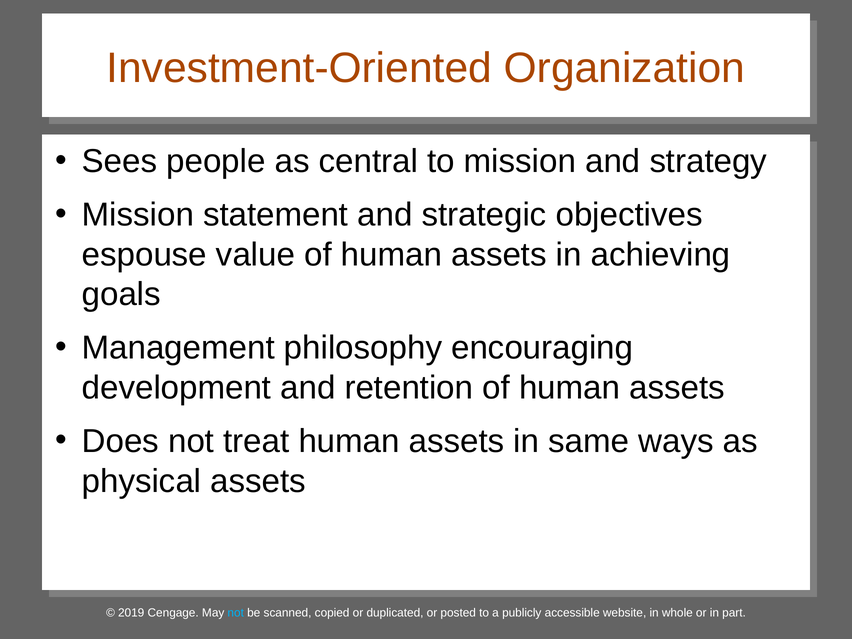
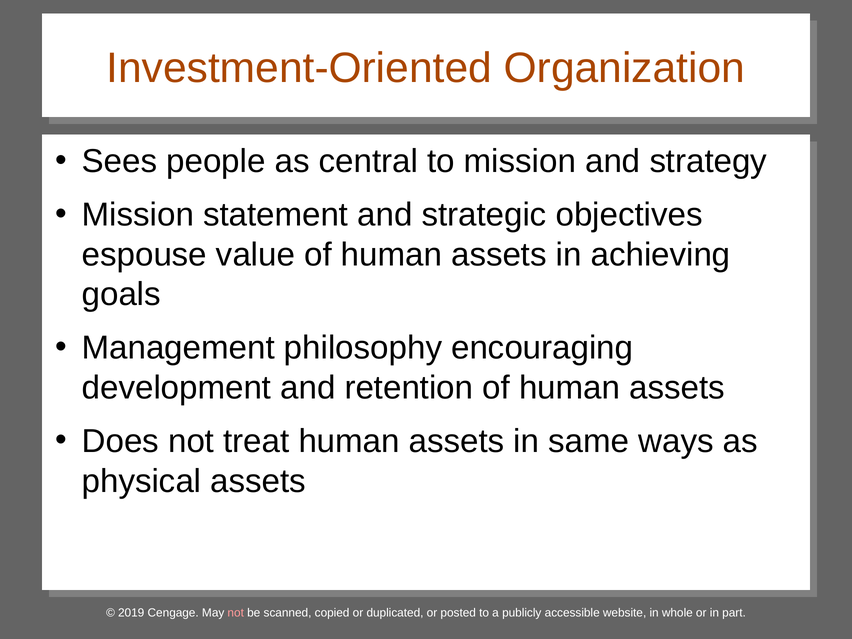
not at (236, 613) colour: light blue -> pink
